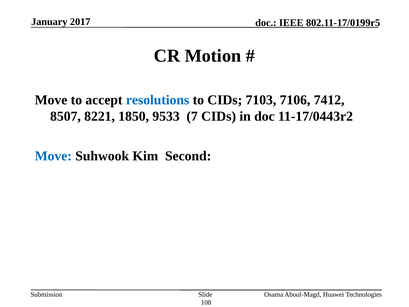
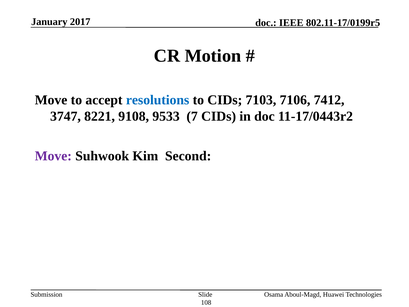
8507: 8507 -> 3747
1850: 1850 -> 9108
Move at (53, 156) colour: blue -> purple
